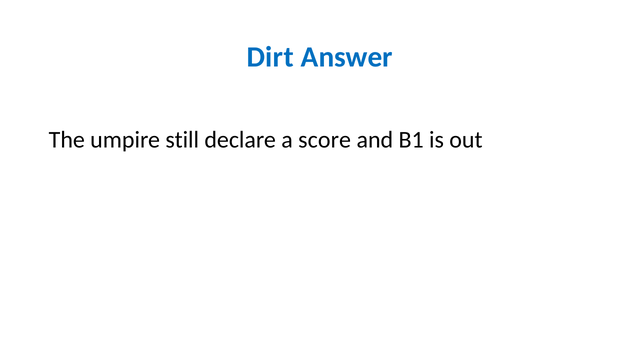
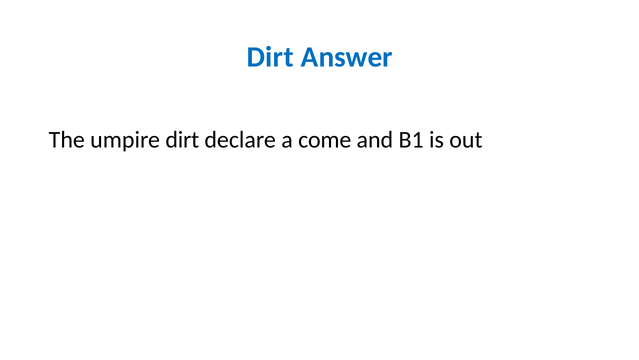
umpire still: still -> dirt
score: score -> come
